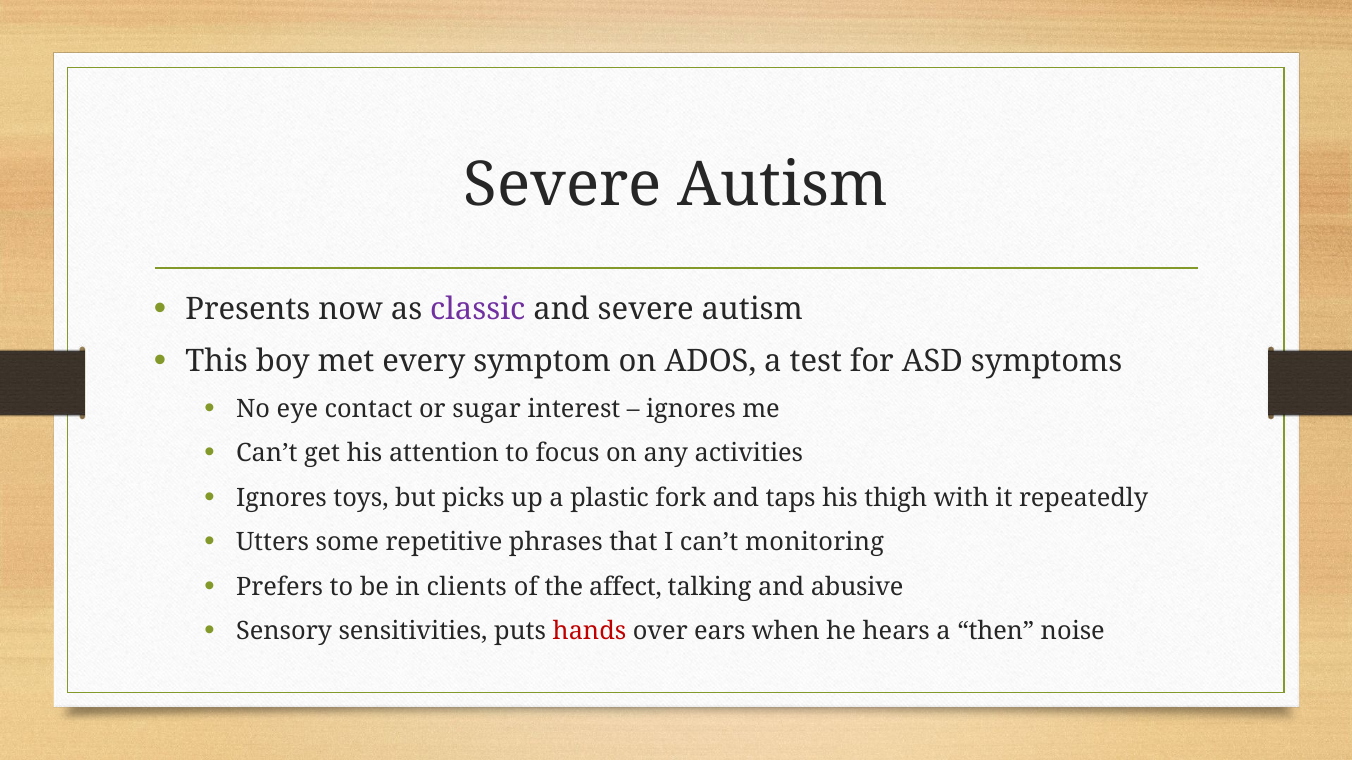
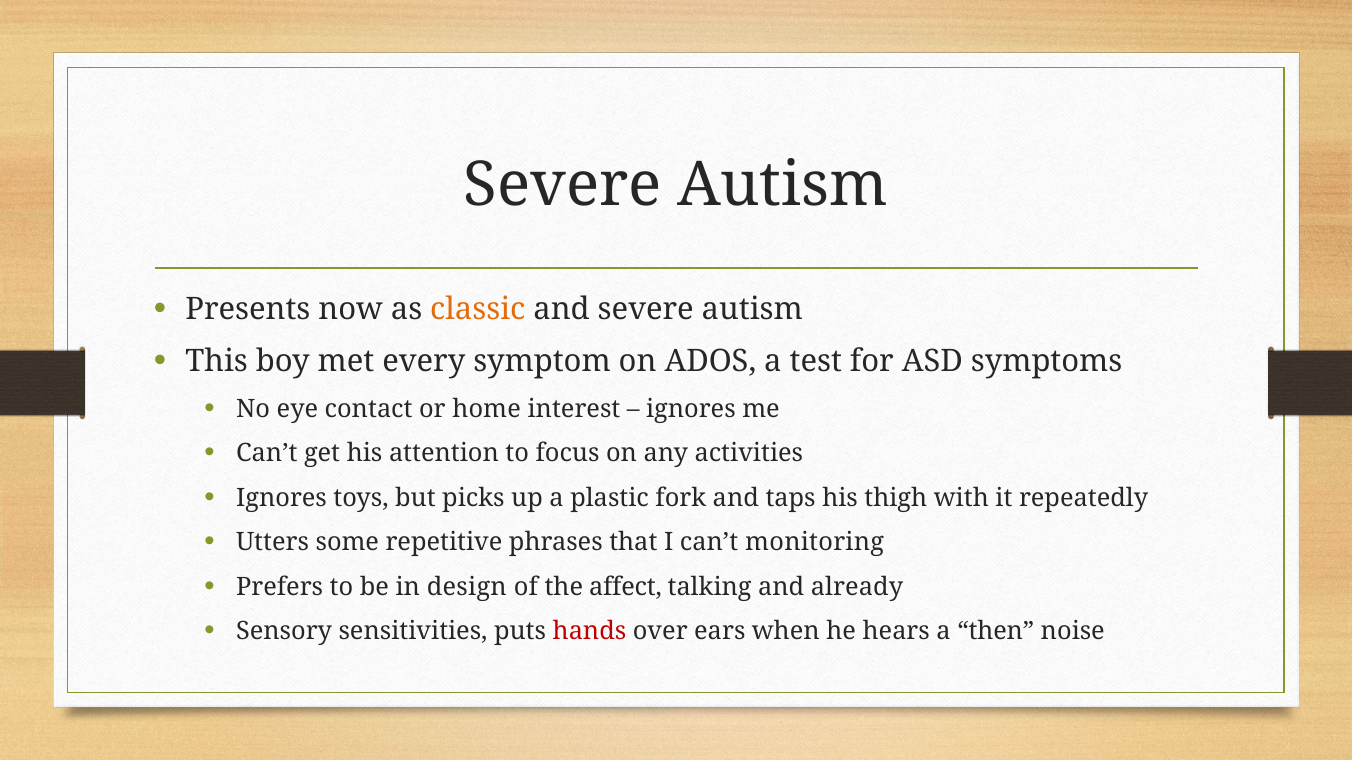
classic colour: purple -> orange
sugar: sugar -> home
clients: clients -> design
abusive: abusive -> already
